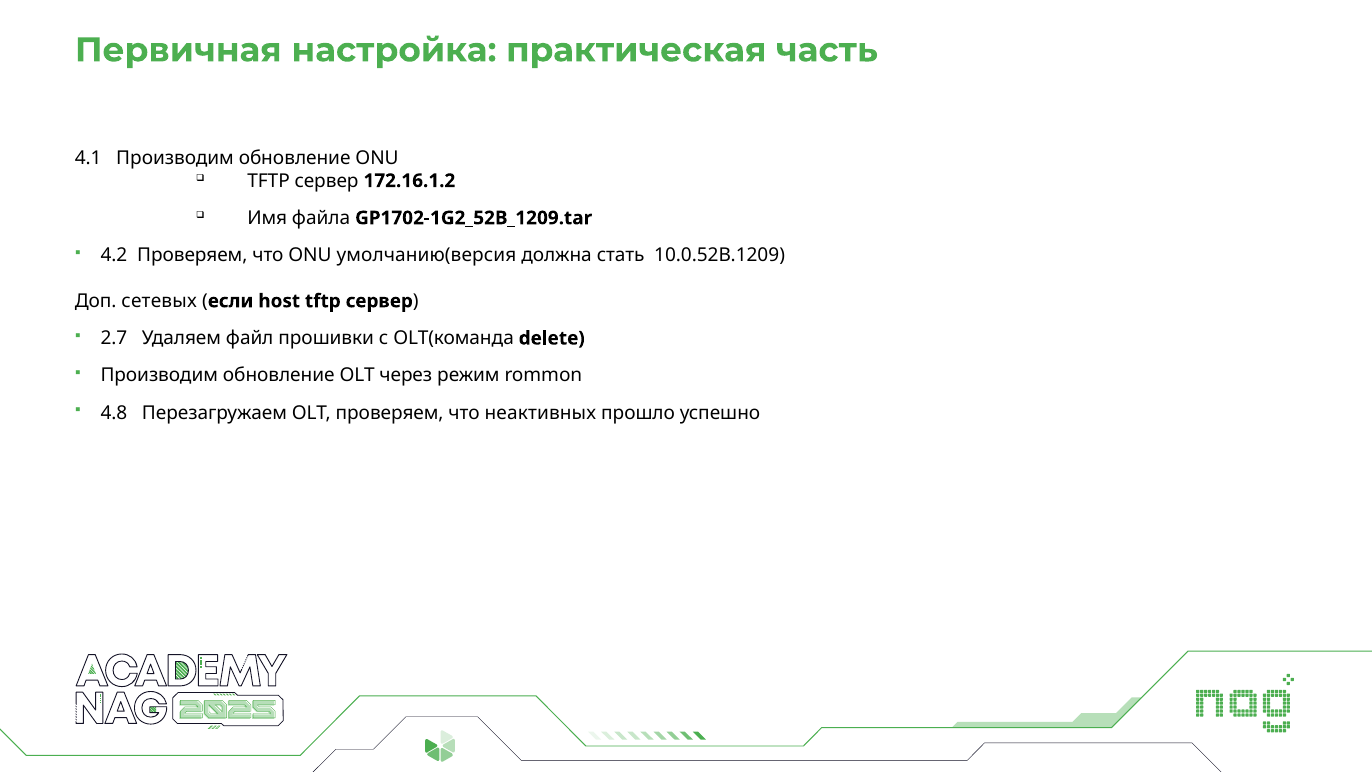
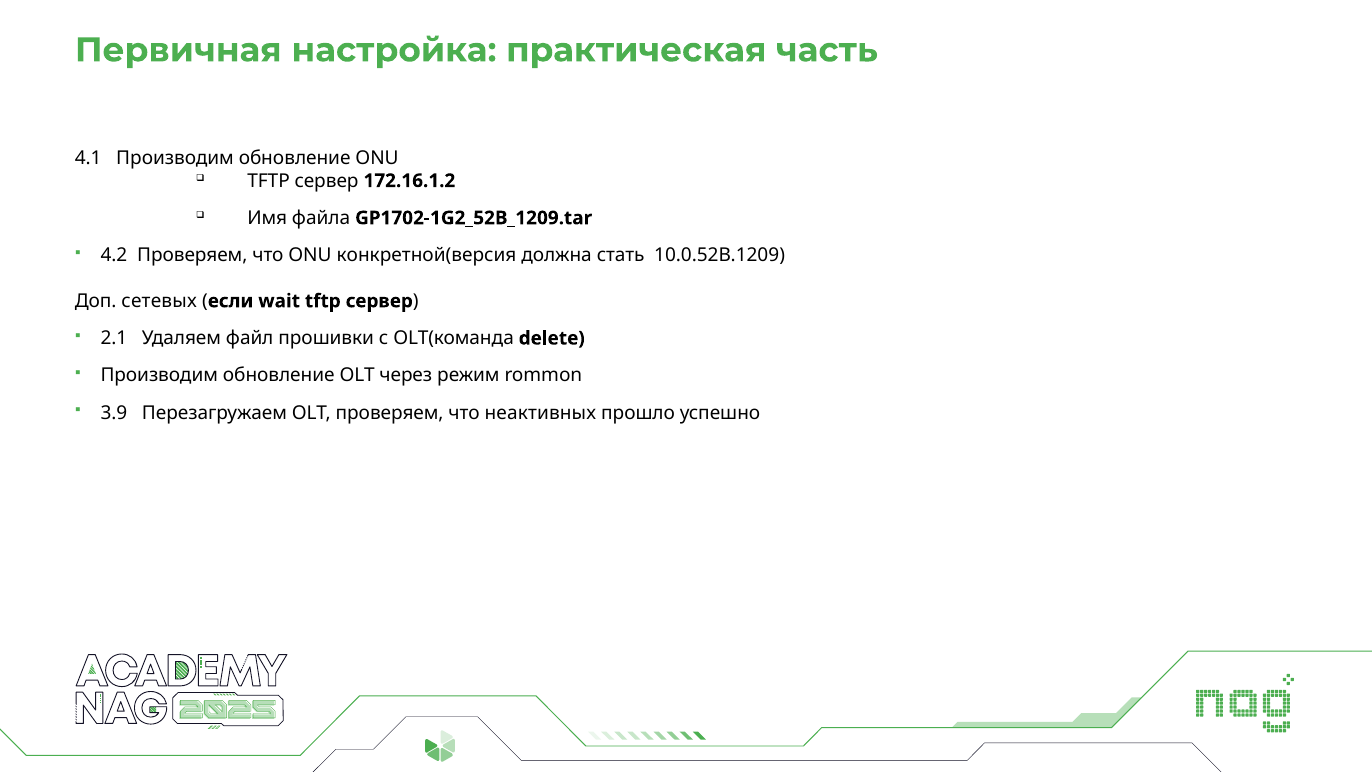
умолчанию(версия: умолчанию(версия -> конкретной(версия
host: host -> wait
2.7: 2.7 -> 2.1
4.8: 4.8 -> 3.9
